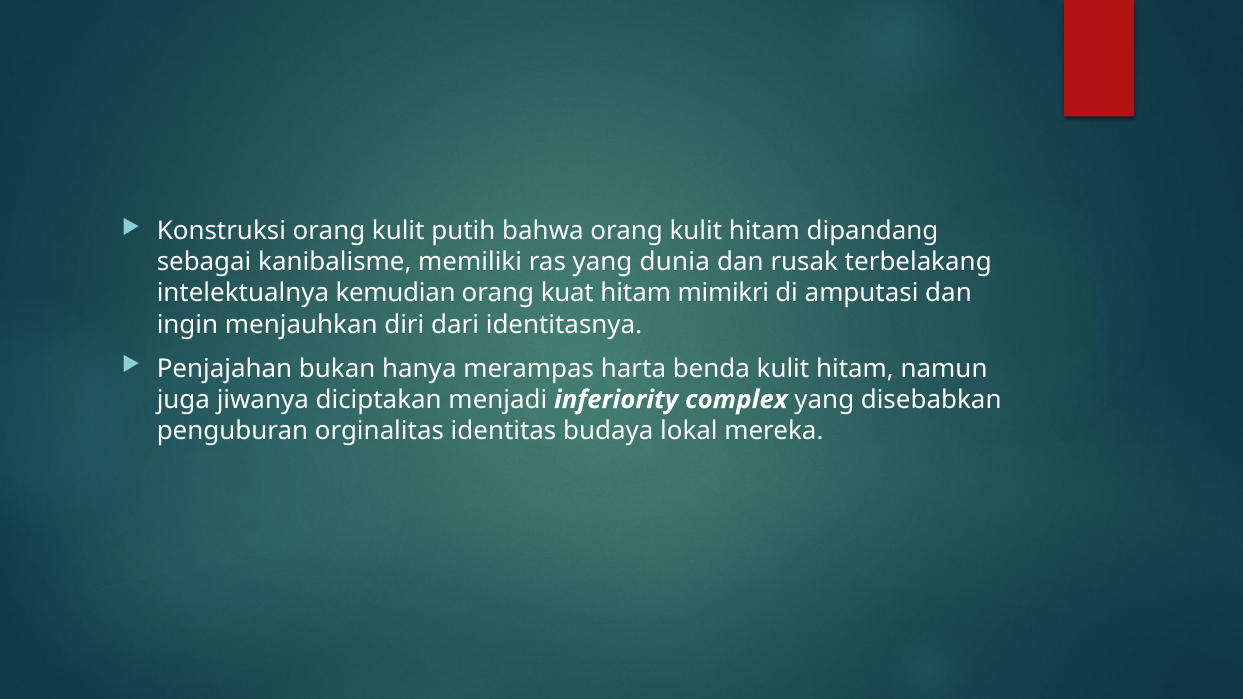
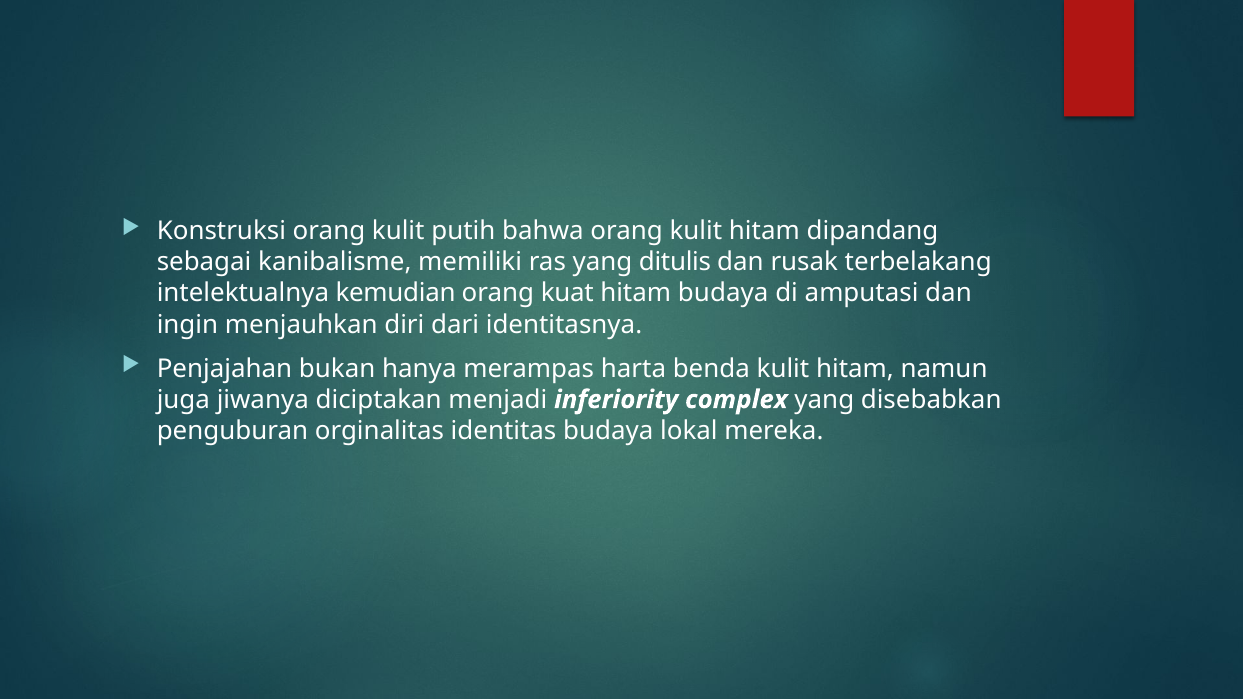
dunia: dunia -> ditulis
hitam mimikri: mimikri -> budaya
